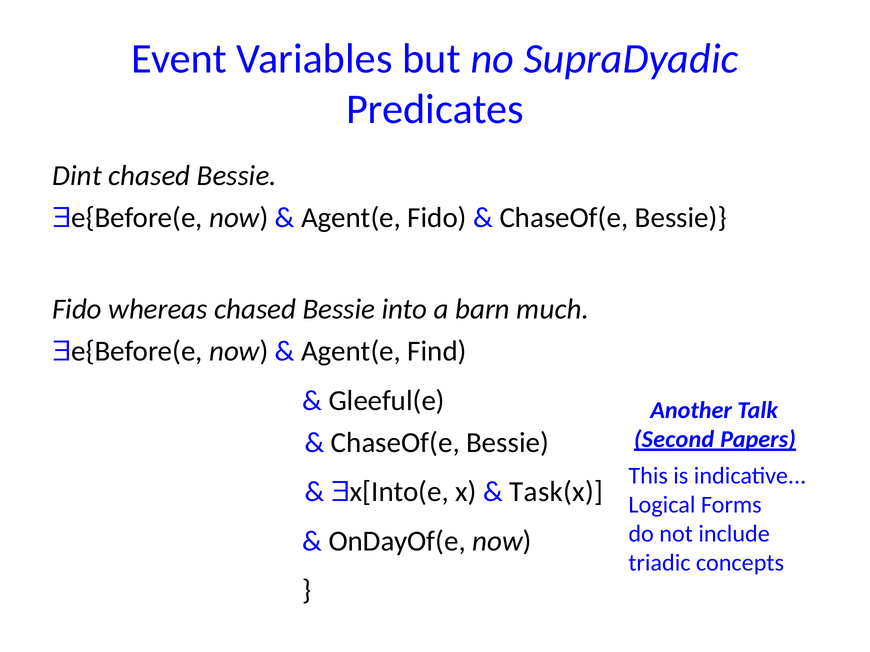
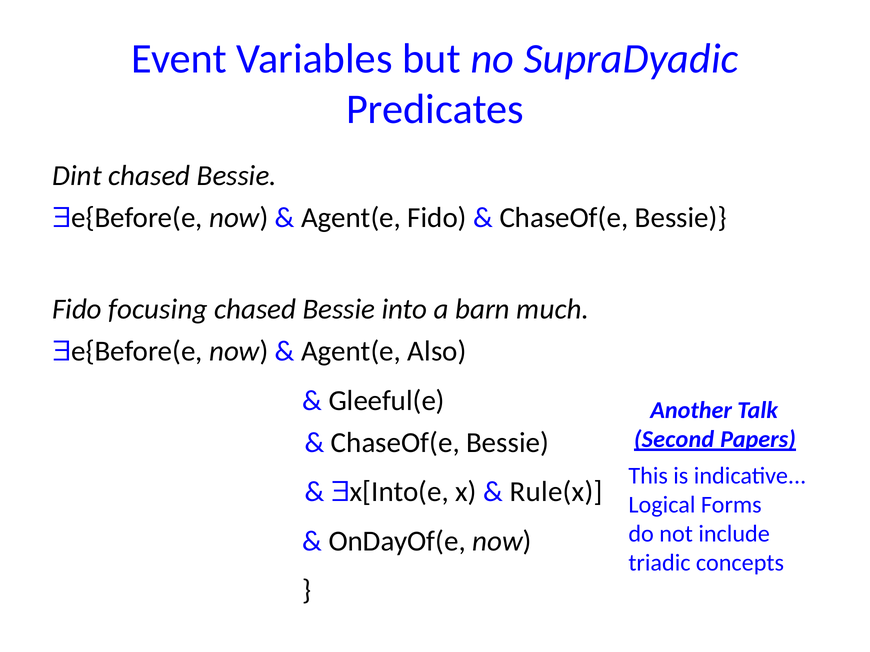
whereas: whereas -> focusing
Find: Find -> Also
Task(x: Task(x -> Rule(x
